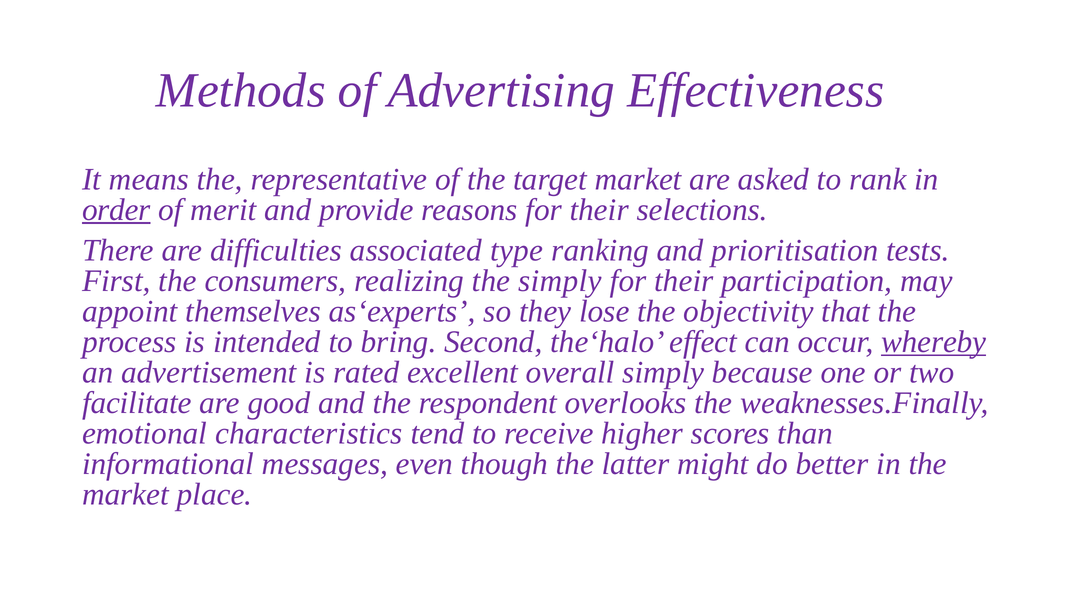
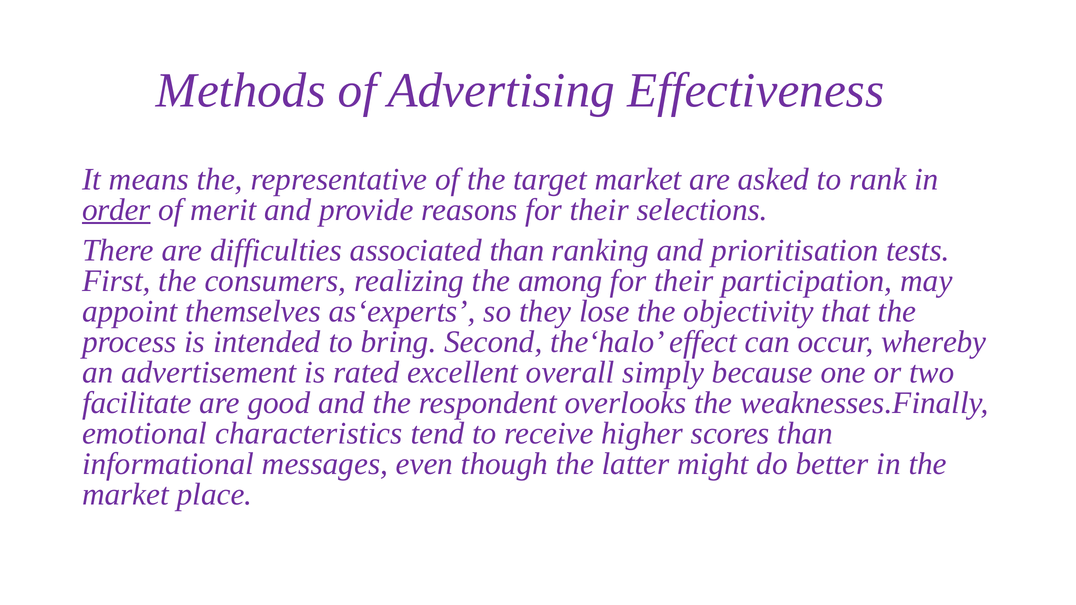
associated type: type -> than
the simply: simply -> among
whereby underline: present -> none
